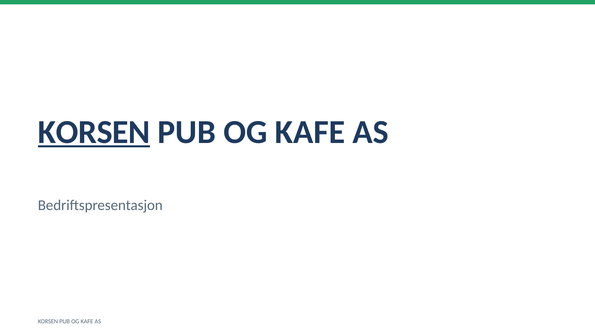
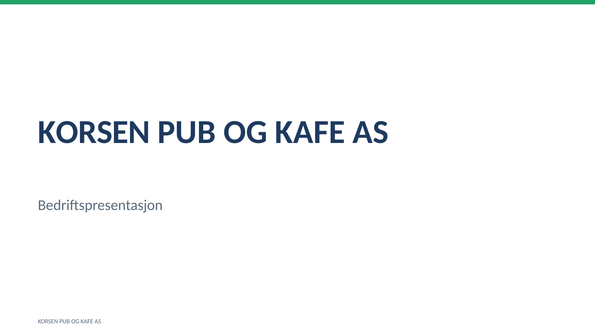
KORSEN at (94, 132) underline: present -> none
